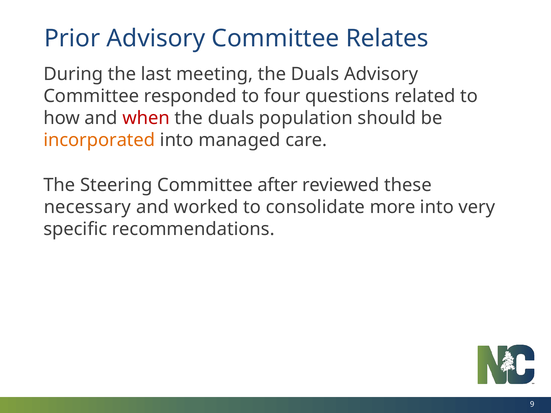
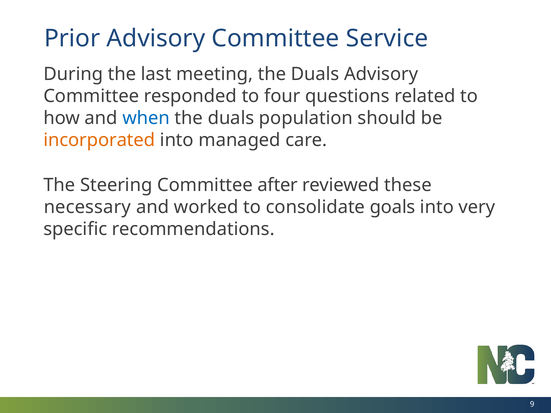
Relates: Relates -> Service
when colour: red -> blue
more: more -> goals
